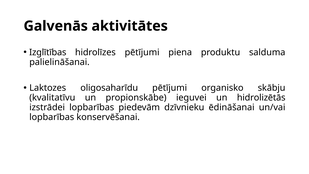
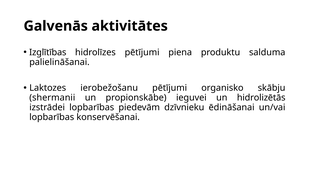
oligosaharīdu: oligosaharīdu -> ierobežošanu
kvalitatīvu: kvalitatīvu -> shermanii
